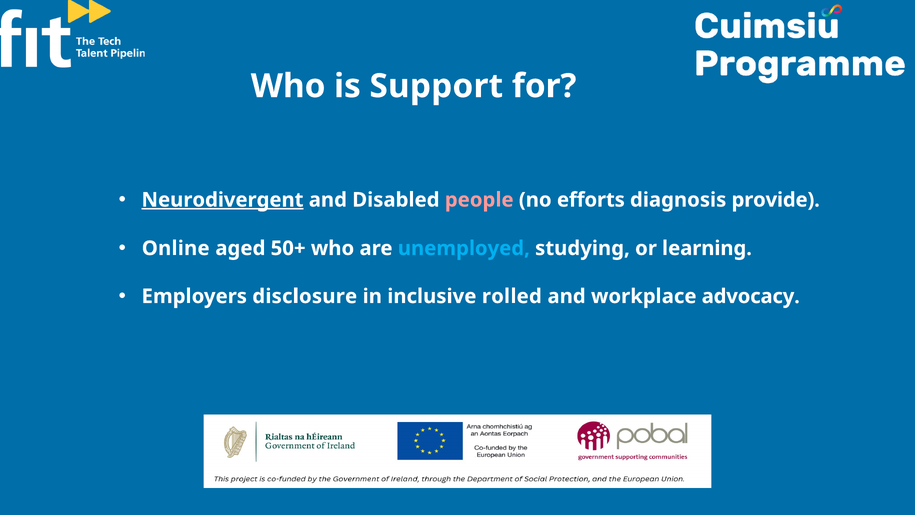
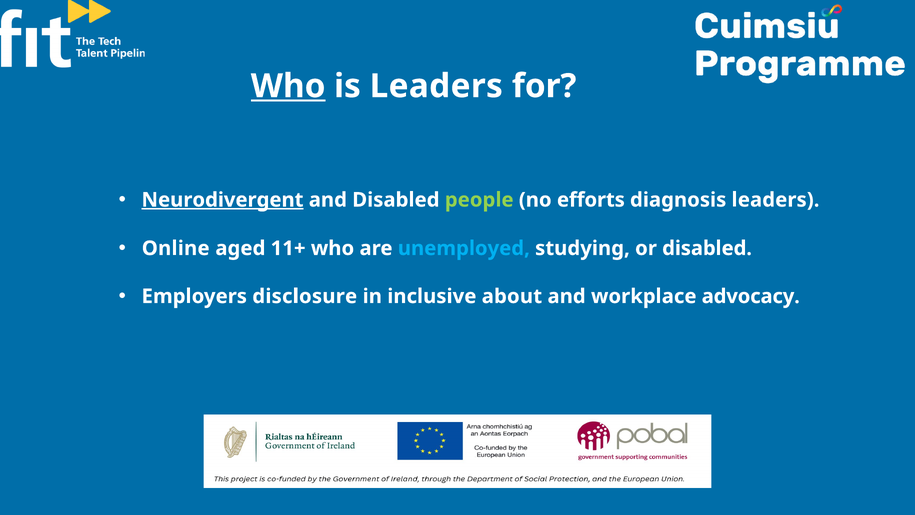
Who at (288, 86) underline: none -> present
is Support: Support -> Leaders
people colour: pink -> light green
diagnosis provide: provide -> leaders
50+: 50+ -> 11+
or learning: learning -> disabled
rolled: rolled -> about
